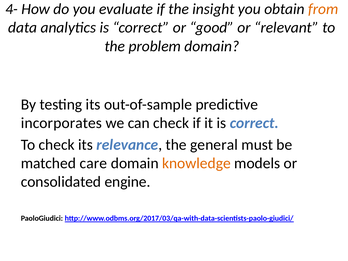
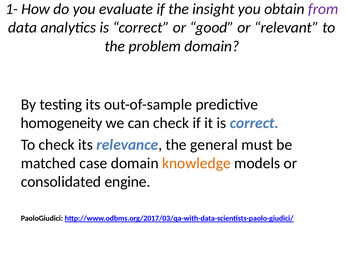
4-: 4- -> 1-
from colour: orange -> purple
incorporates: incorporates -> homogeneity
care: care -> case
